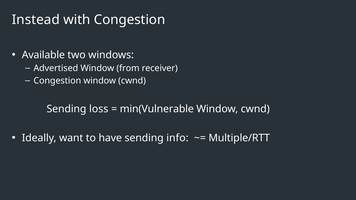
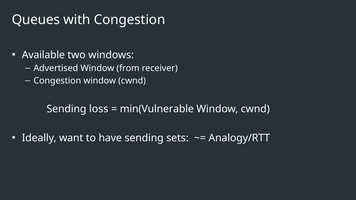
Instead: Instead -> Queues
info: info -> sets
Multiple/RTT: Multiple/RTT -> Analogy/RTT
